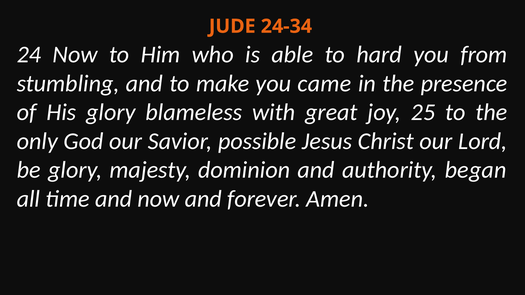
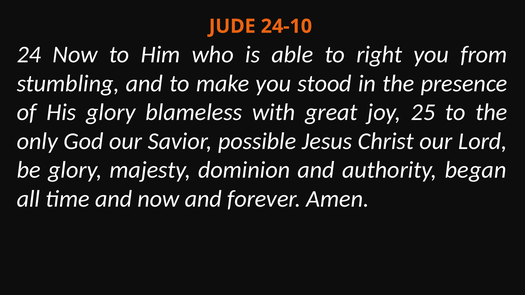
24-34: 24-34 -> 24-10
hard: hard -> right
came: came -> stood
